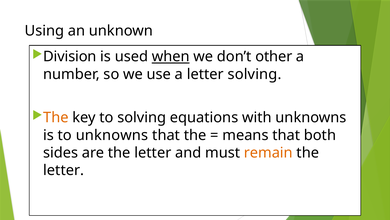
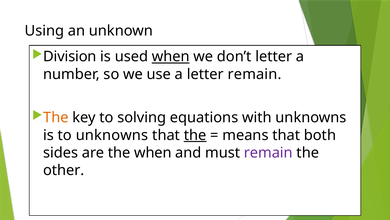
don’t other: other -> letter
letter solving: solving -> remain
the at (195, 135) underline: none -> present
are the letter: letter -> when
remain at (268, 152) colour: orange -> purple
letter at (64, 170): letter -> other
